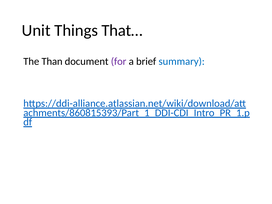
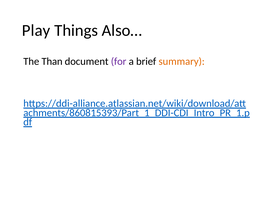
Unit: Unit -> Play
That…: That… -> Also…
summary colour: blue -> orange
